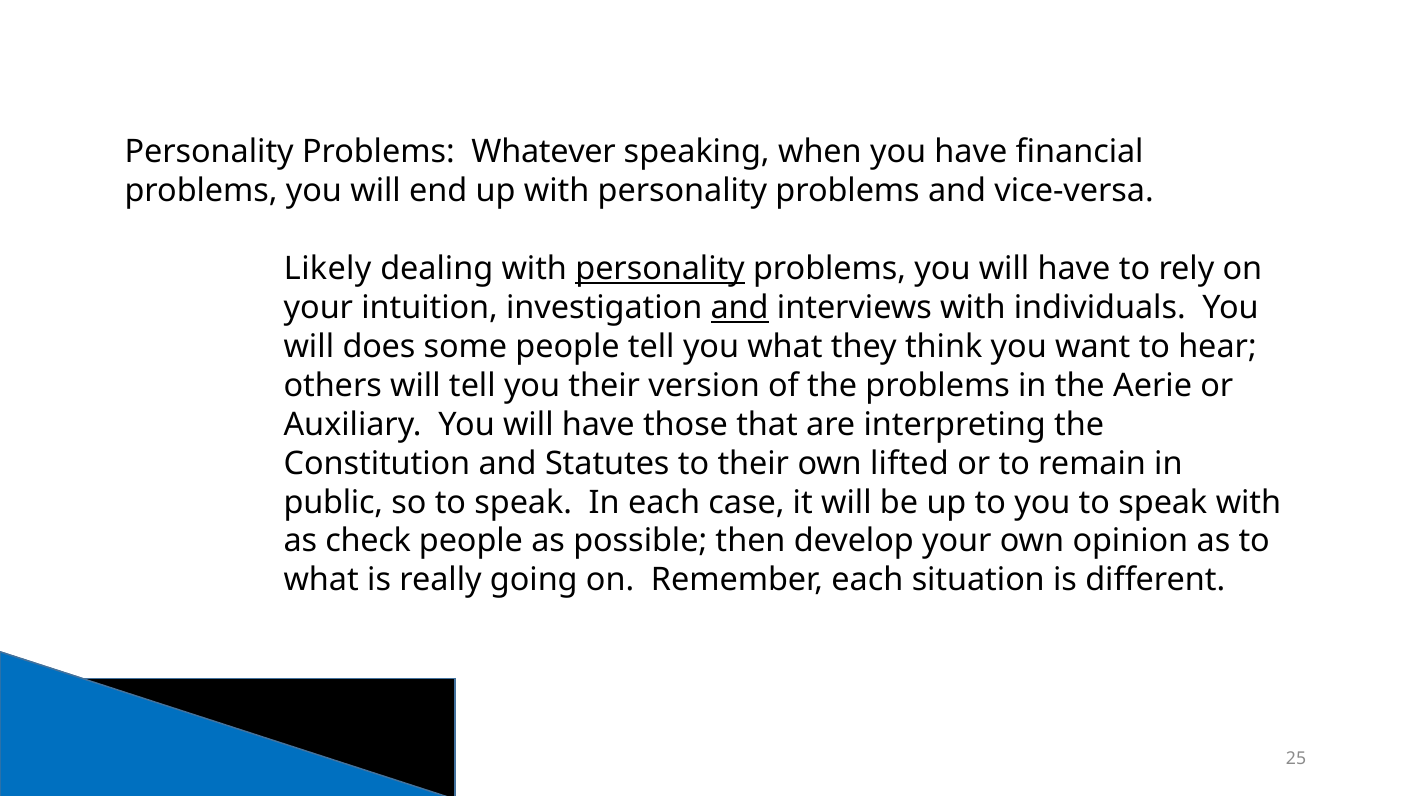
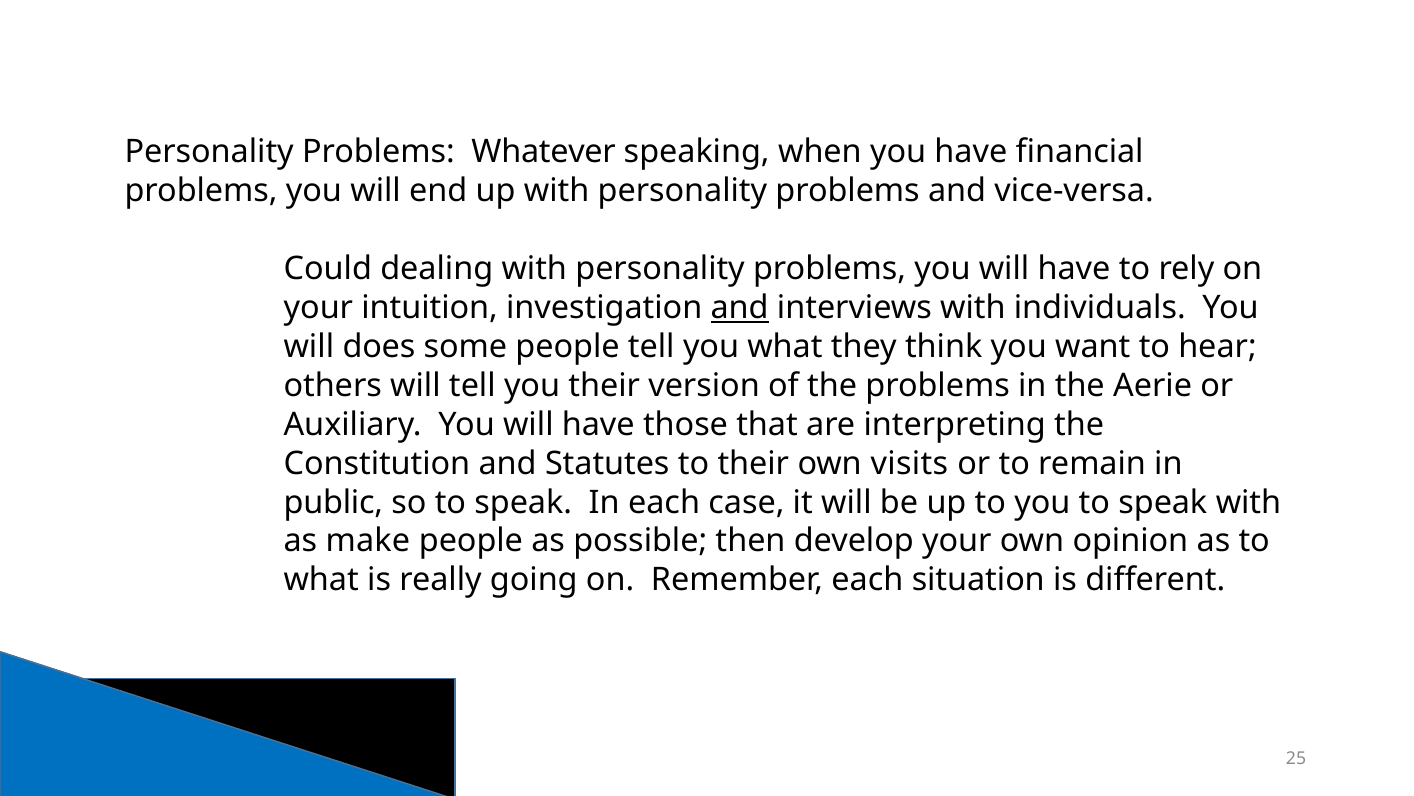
Likely: Likely -> Could
personality at (660, 269) underline: present -> none
lifted: lifted -> visits
check: check -> make
